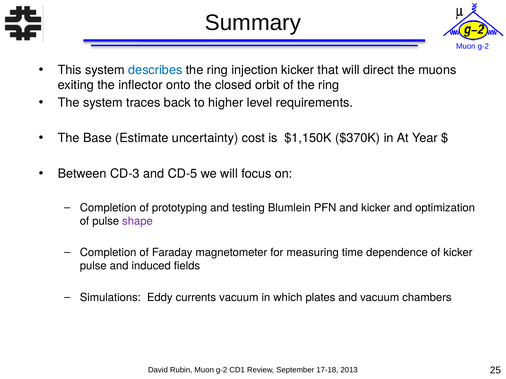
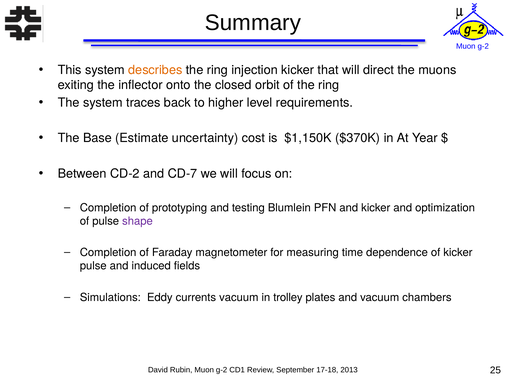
describes colour: blue -> orange
CD-3: CD-3 -> CD-2
CD-5: CD-5 -> CD-7
which: which -> trolley
